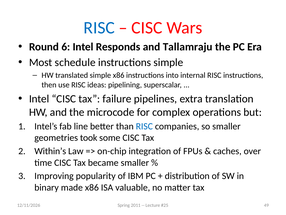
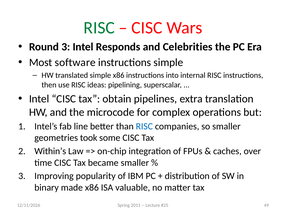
RISC at (99, 28) colour: blue -> green
Round 6: 6 -> 3
Tallamraju: Tallamraju -> Celebrities
schedule: schedule -> software
failure: failure -> obtain
